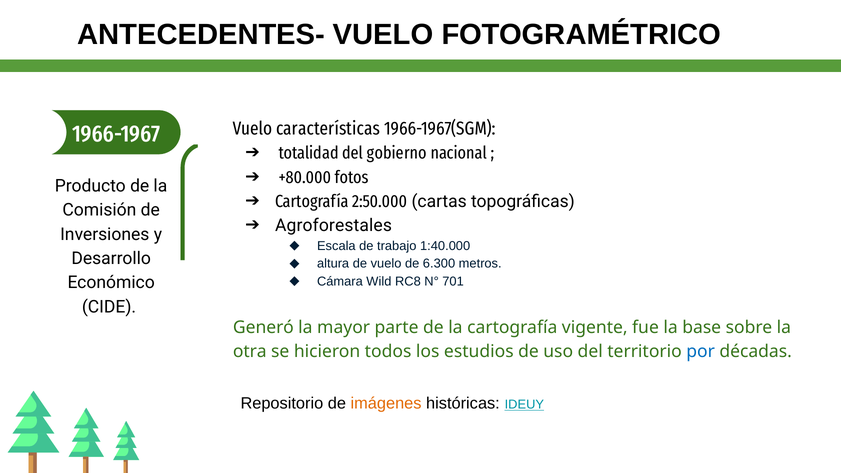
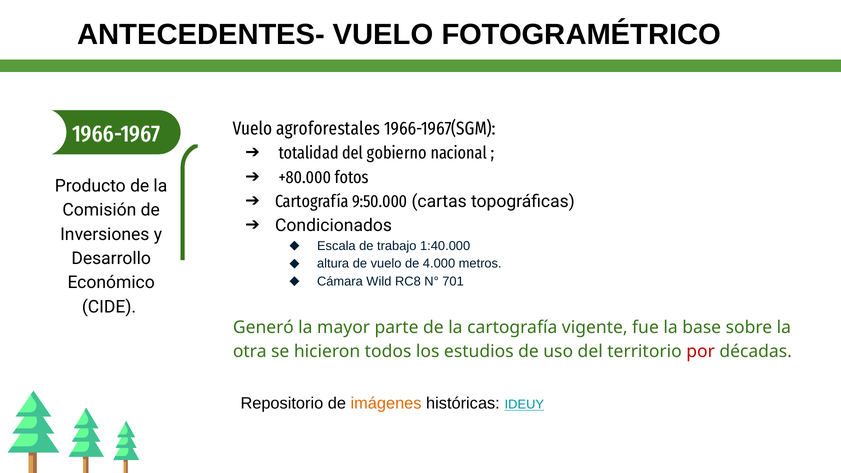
características: características -> agroforestales
2:50.000: 2:50.000 -> 9:50.000
Agroforestales: Agroforestales -> Condicionados
6.300: 6.300 -> 4.000
por colour: blue -> red
